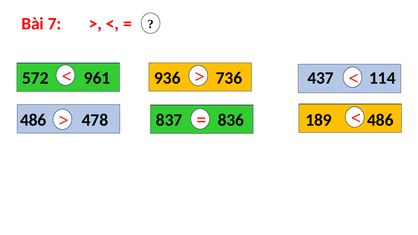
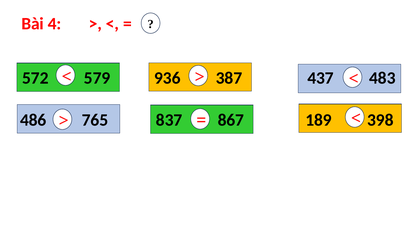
7: 7 -> 4
961: 961 -> 579
736: 736 -> 387
114: 114 -> 483
478: 478 -> 765
836: 836 -> 867
189 486: 486 -> 398
